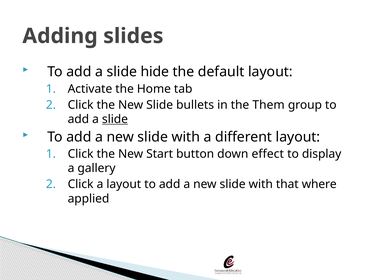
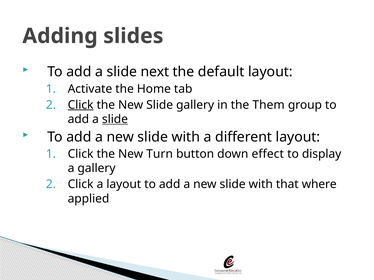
hide: hide -> next
Click at (81, 105) underline: none -> present
Slide bullets: bullets -> gallery
Start: Start -> Turn
